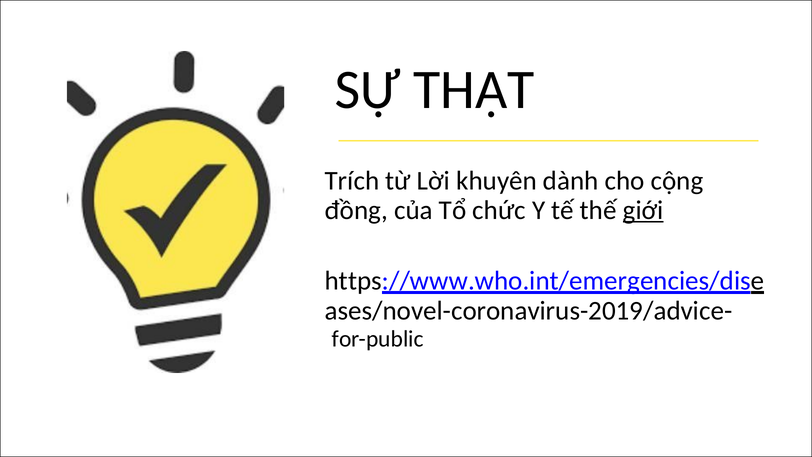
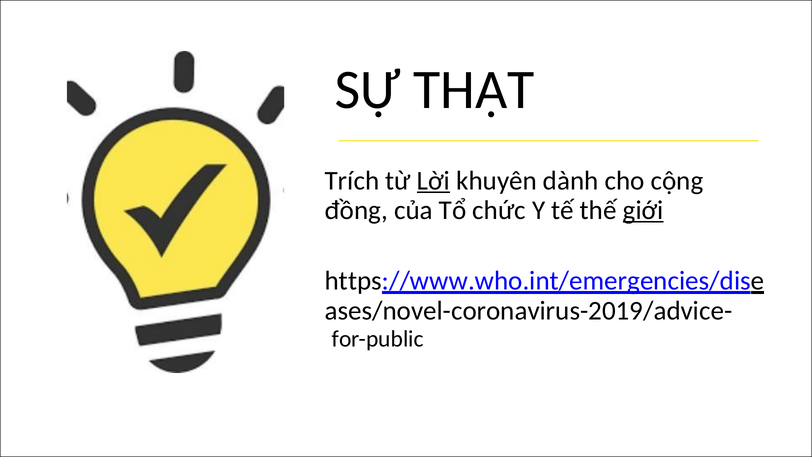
Lời underline: none -> present
